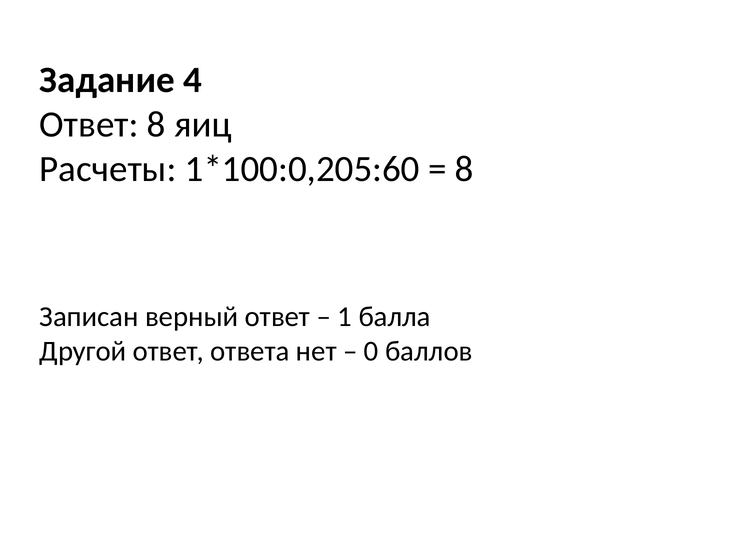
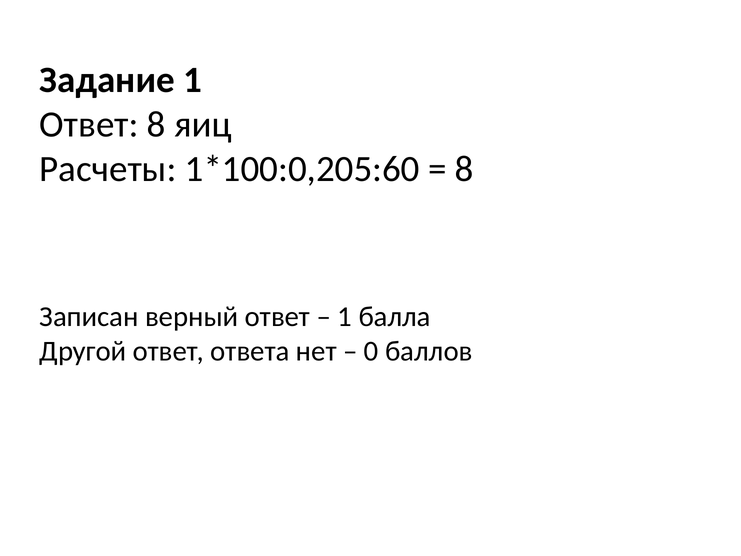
Задание 4: 4 -> 1
